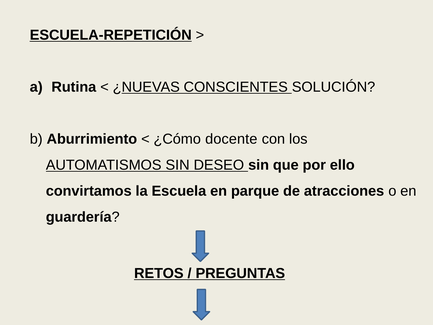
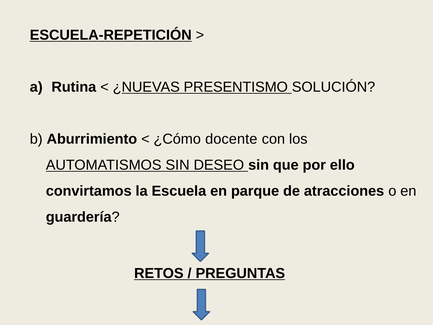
CONSCIENTES: CONSCIENTES -> PRESENTISMO
